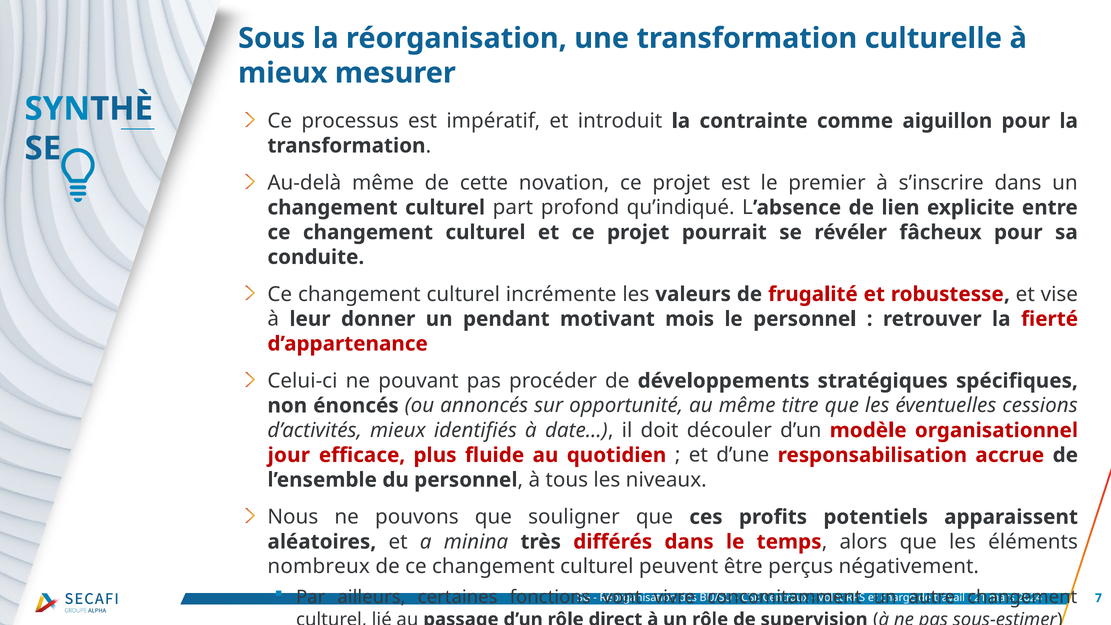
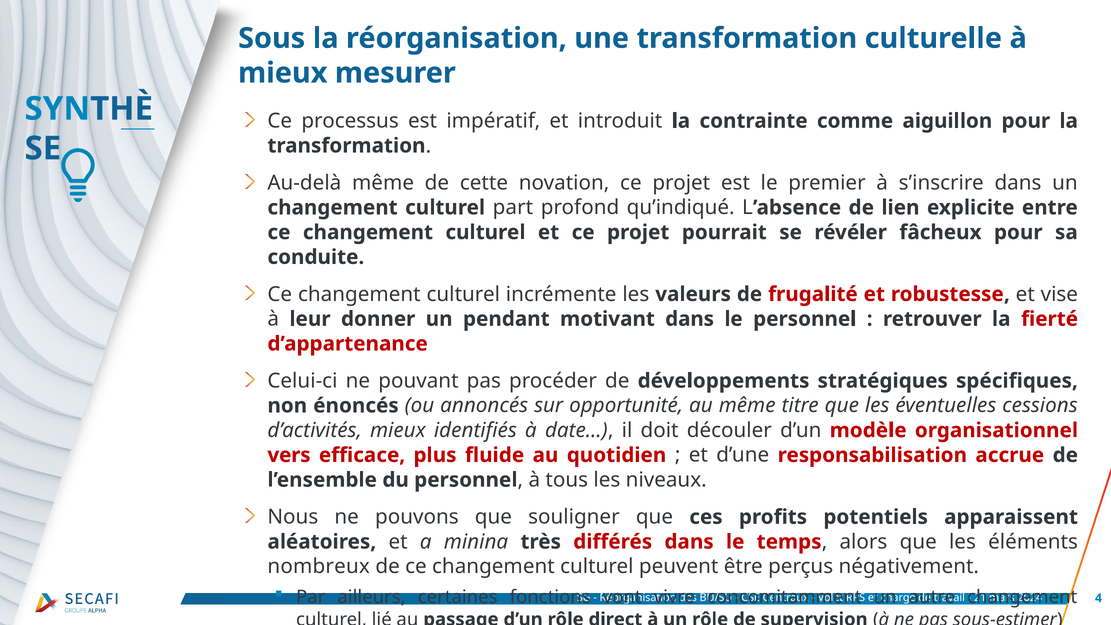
motivant mois: mois -> dans
jour at (289, 455): jour -> vers
7: 7 -> 4
